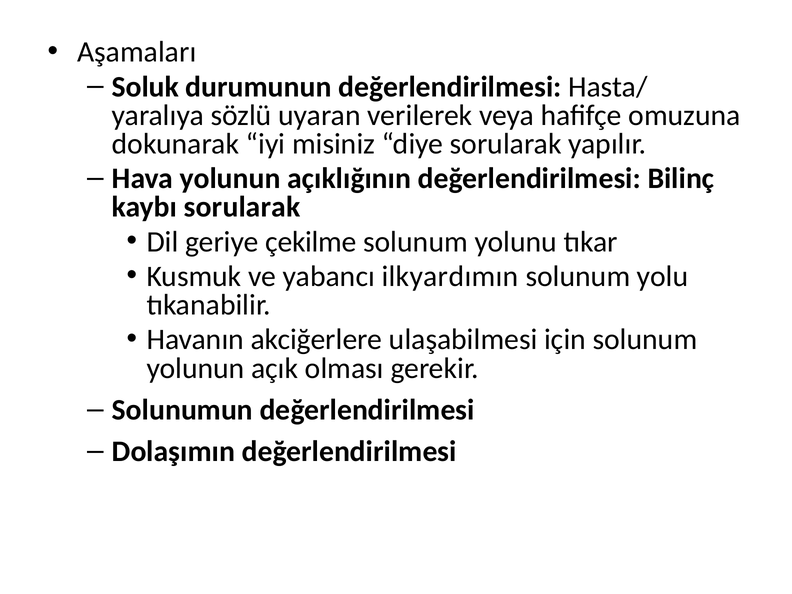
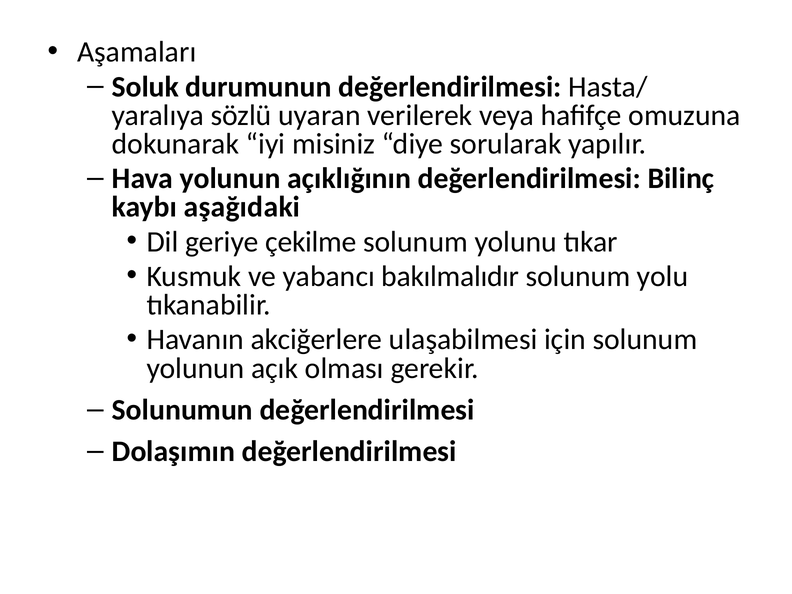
kaybı sorularak: sorularak -> aşağıdaki
ilkyardımın: ilkyardımın -> bakılmalıdır
